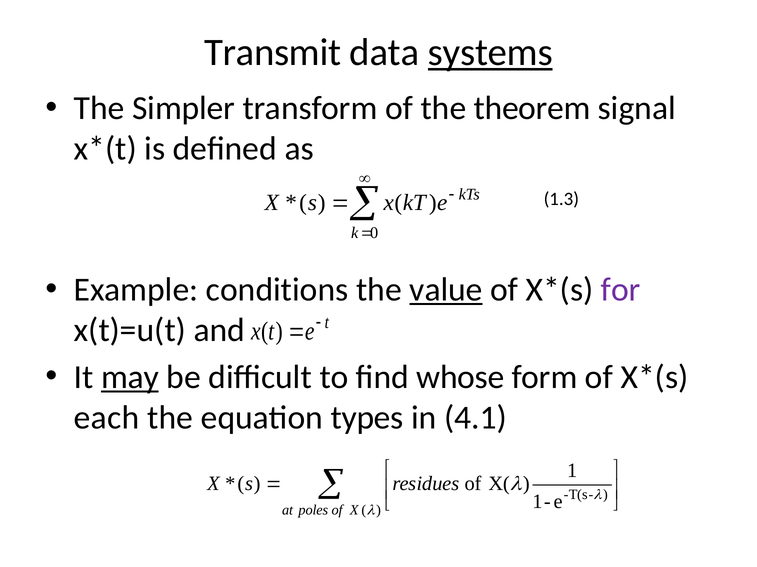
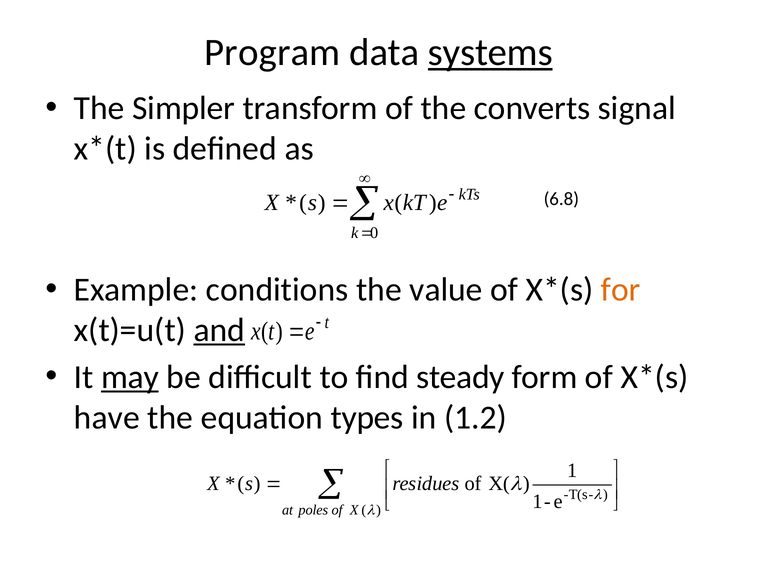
Transmit: Transmit -> Program
theorem: theorem -> converts
1.3: 1.3 -> 6.8
value underline: present -> none
for colour: purple -> orange
and underline: none -> present
whose: whose -> steady
each: each -> have
4.1: 4.1 -> 1.2
